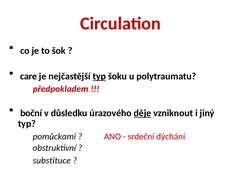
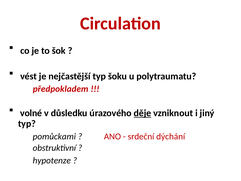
care: care -> vést
typ at (99, 76) underline: present -> none
boční: boční -> volné
substituce: substituce -> hypotenze
